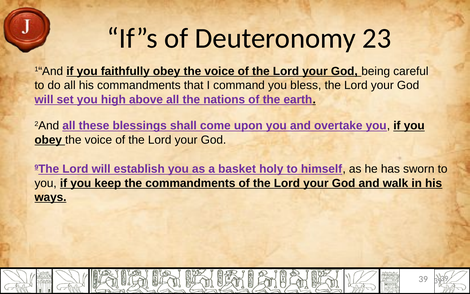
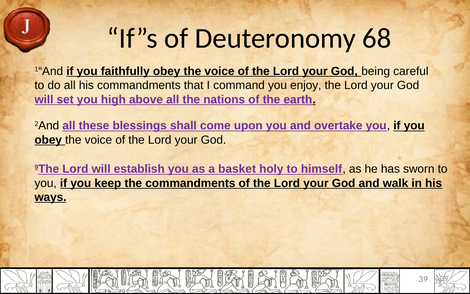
23: 23 -> 68
bless: bless -> enjoy
